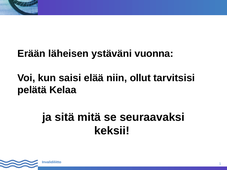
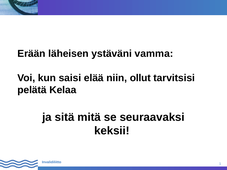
vuonna: vuonna -> vamma
